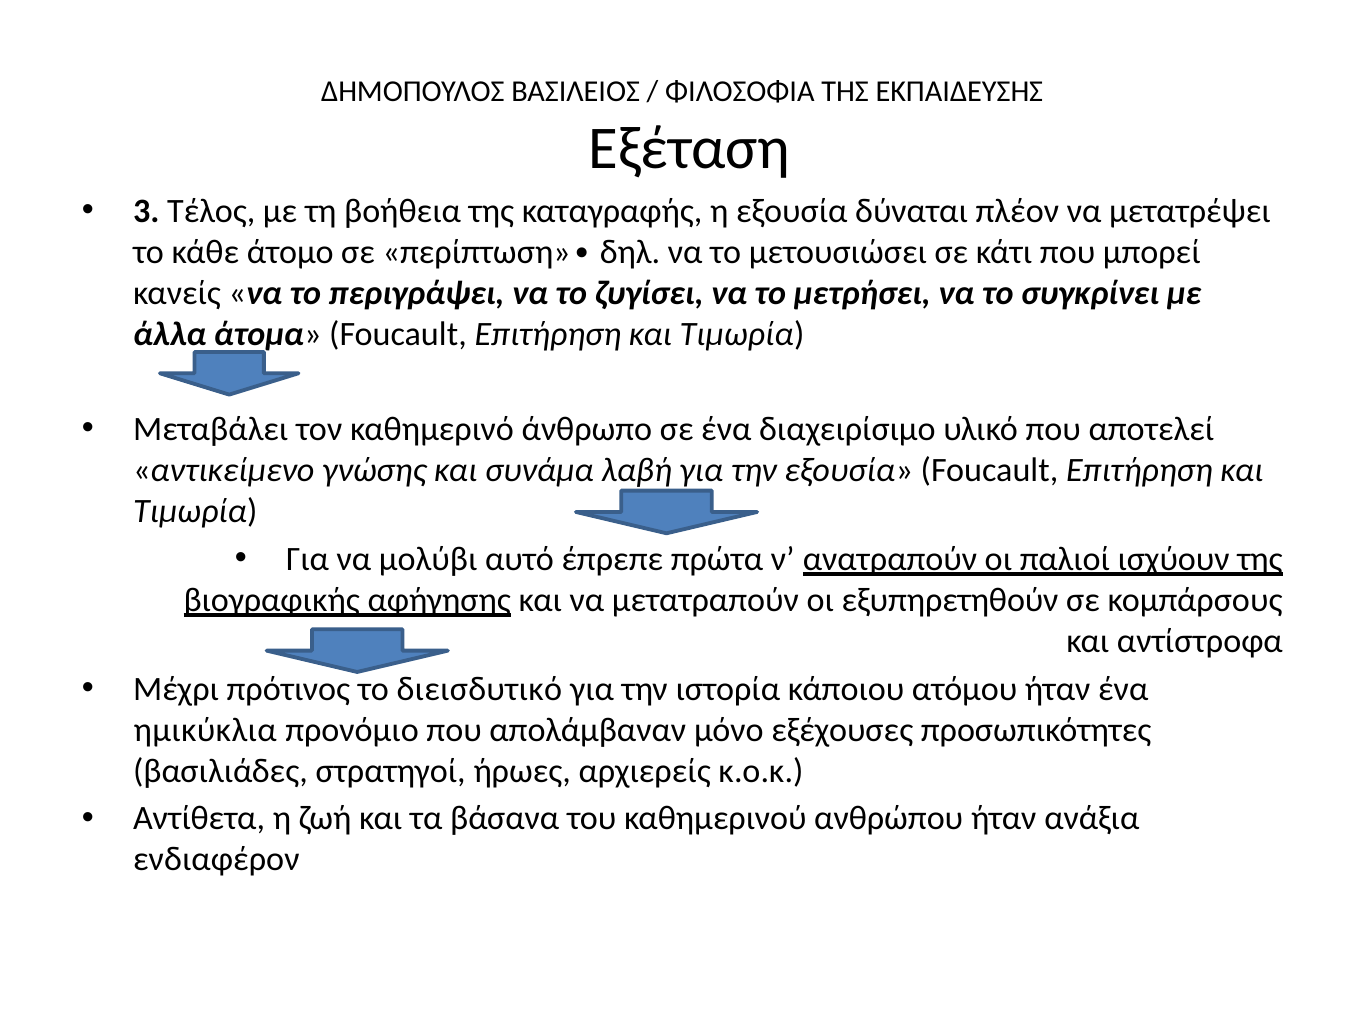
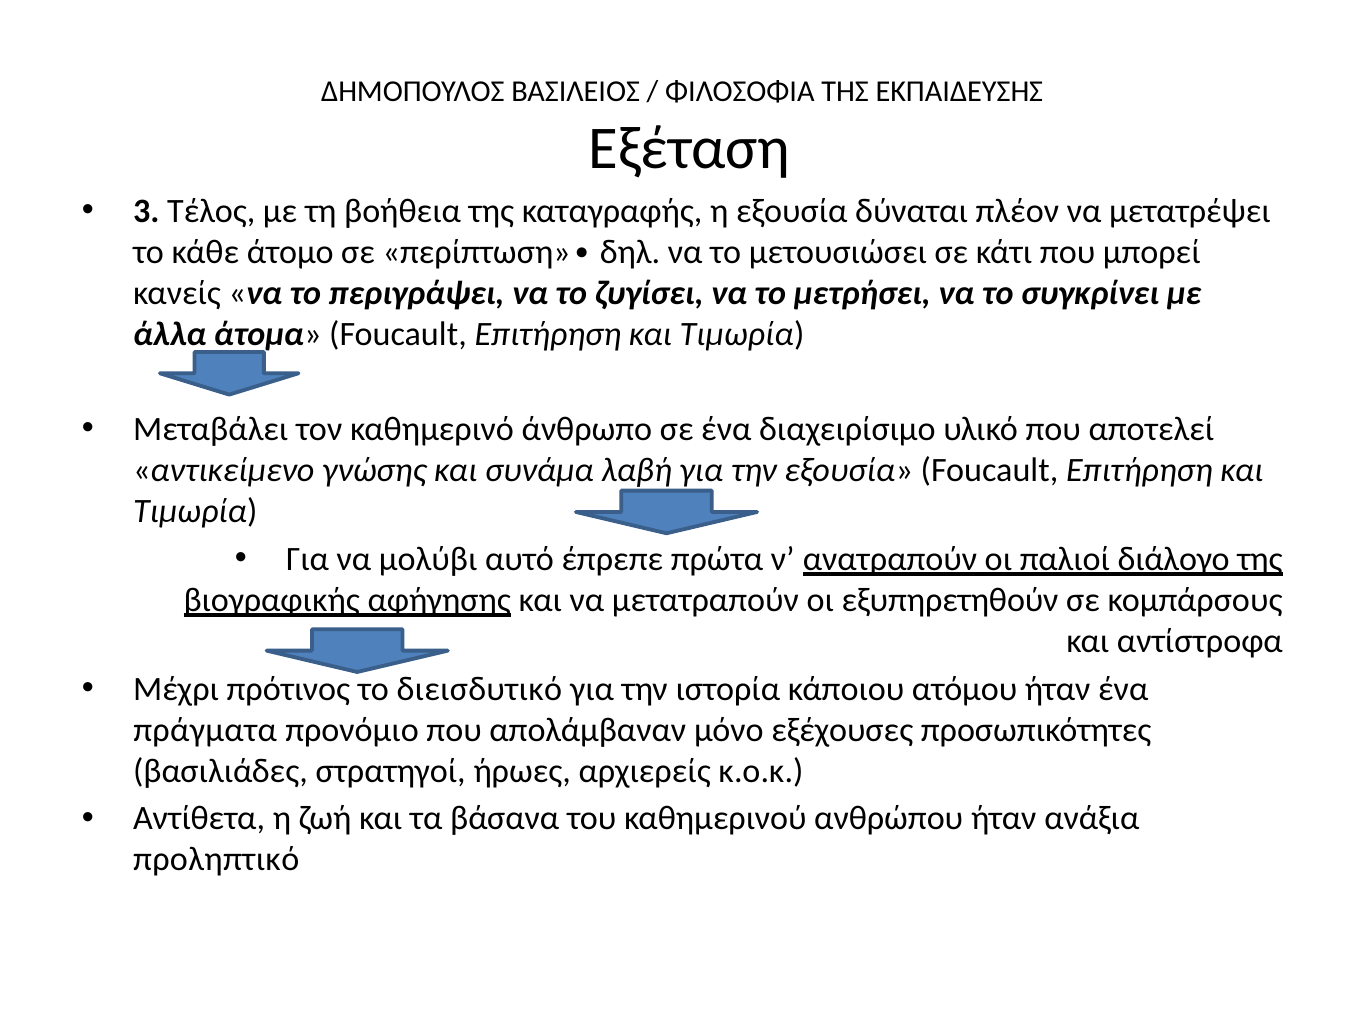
ισχύουν: ισχύουν -> διάλογο
ημικύκλια: ημικύκλια -> πράγματα
ενδιαφέρον: ενδιαφέρον -> προληπτικό
